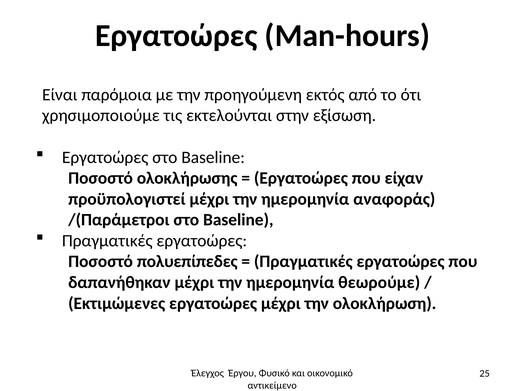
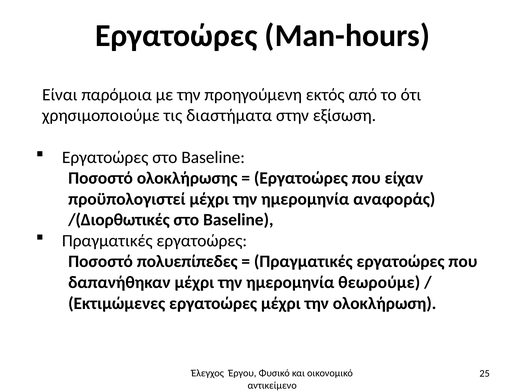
εκτελούνται: εκτελούνται -> διαστήματα
/(Παράμετροι: /(Παράμετροι -> /(Διορθωτικές
